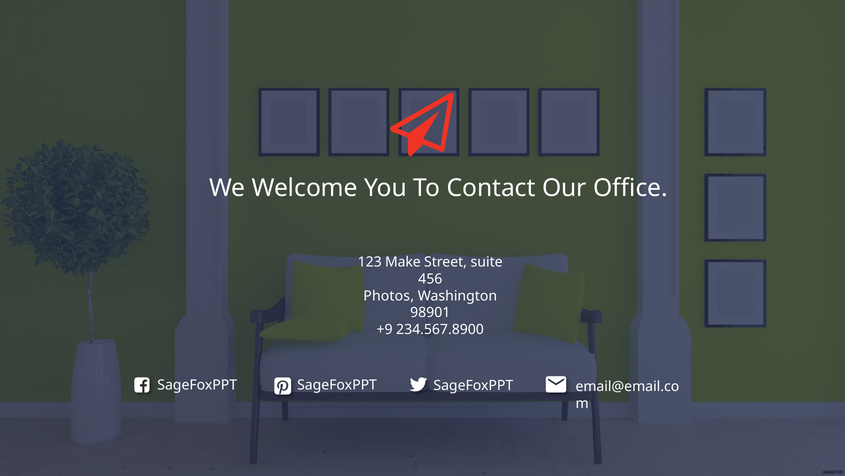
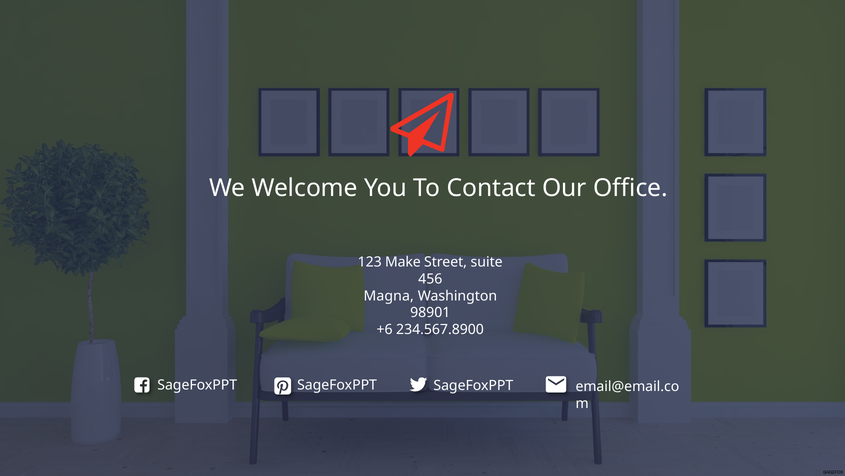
Photos: Photos -> Magna
+9: +9 -> +6
